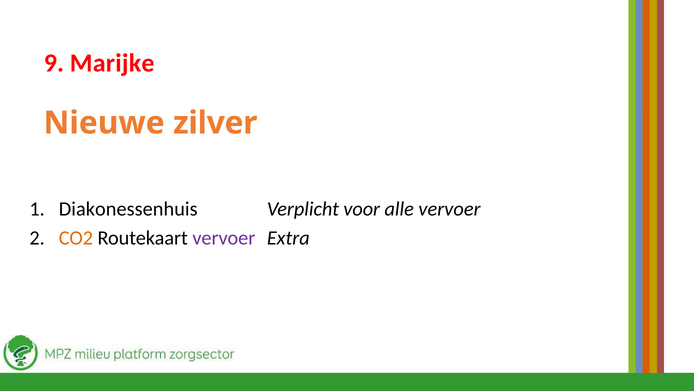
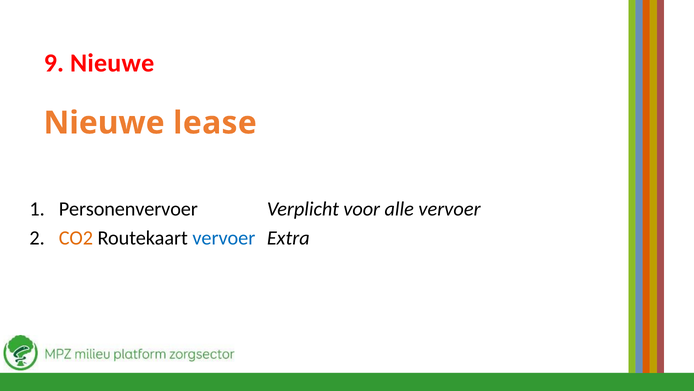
9 Marijke: Marijke -> Nieuwe
zilver: zilver -> lease
Diakonessenhuis: Diakonessenhuis -> Personenvervoer
vervoer at (224, 238) colour: purple -> blue
